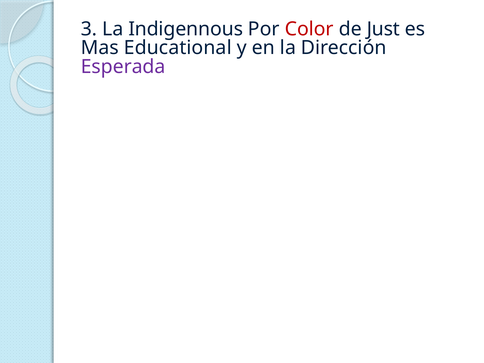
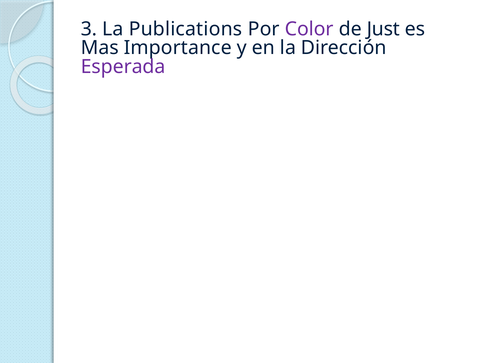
Indigennous: Indigennous -> Publications
Color colour: red -> purple
Educational: Educational -> Importance
